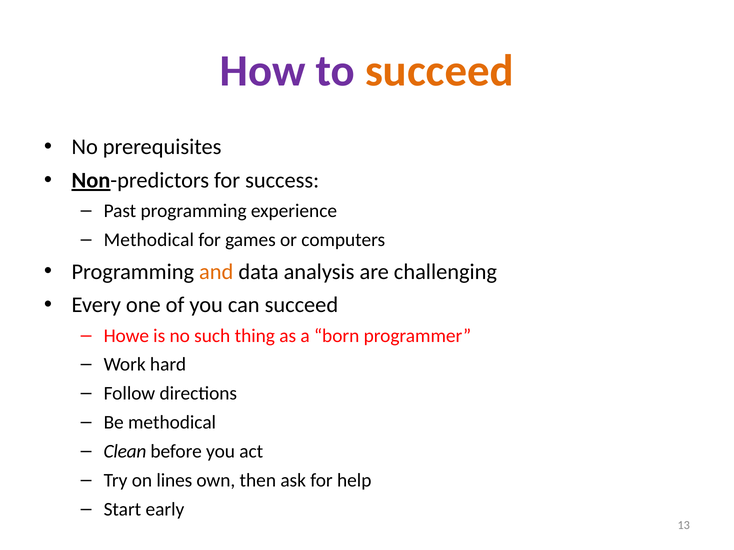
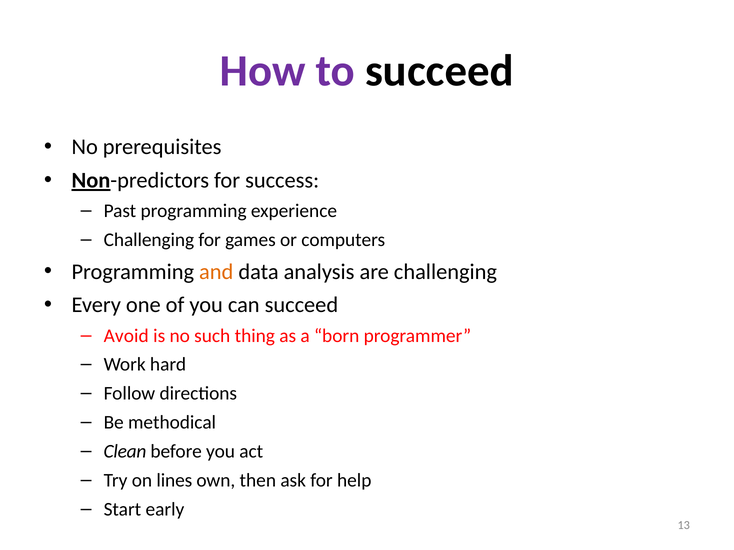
succeed at (439, 71) colour: orange -> black
Methodical at (149, 240): Methodical -> Challenging
Howe: Howe -> Avoid
